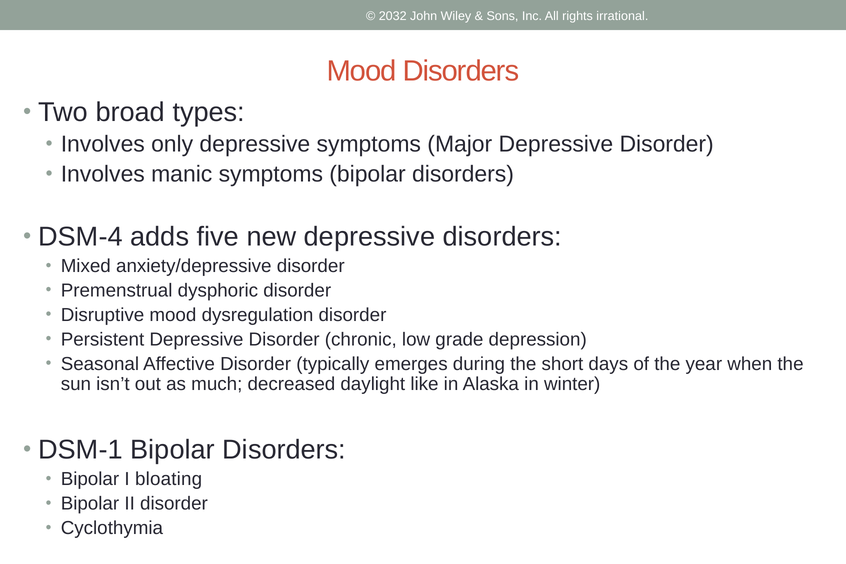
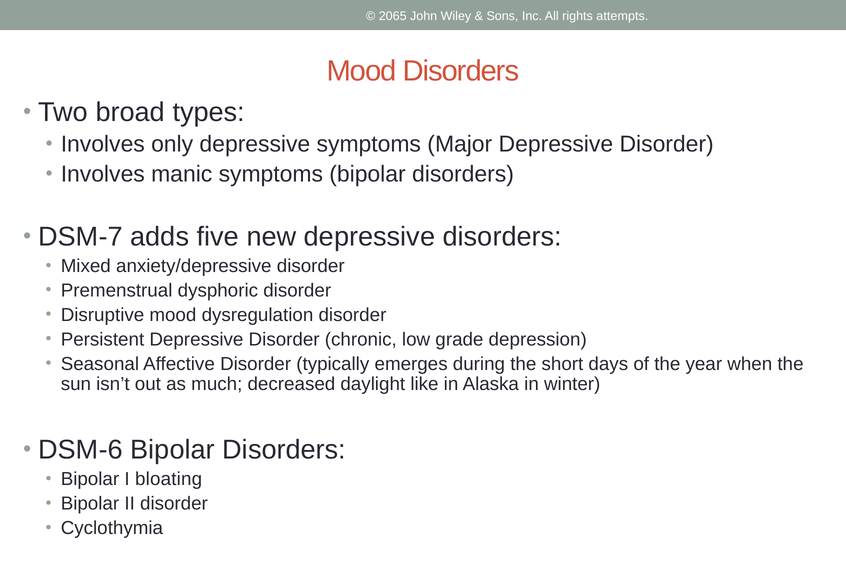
2032: 2032 -> 2065
irrational: irrational -> attempts
DSM-4: DSM-4 -> DSM-7
DSM-1: DSM-1 -> DSM-6
